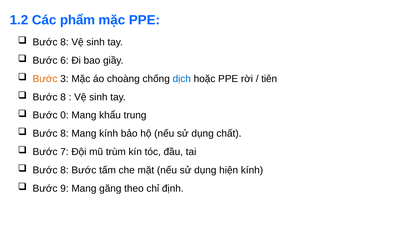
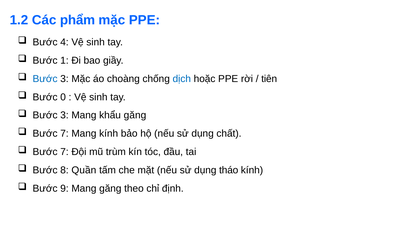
8 at (64, 42): 8 -> 4
6: 6 -> 1
Bước at (45, 79) colour: orange -> blue
8 at (63, 97): 8 -> 0
0 at (64, 115): 0 -> 3
khẩu trung: trung -> găng
8 at (64, 134): 8 -> 7
8 Bước: Bước -> Quần
hiện: hiện -> tháo
